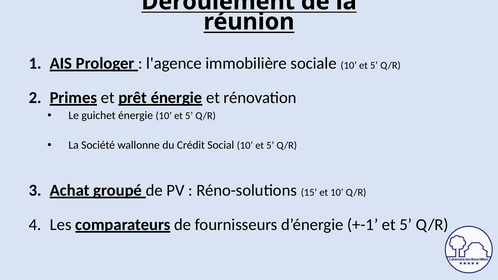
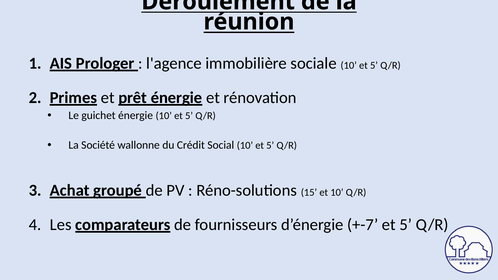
+-1: +-1 -> +-7
